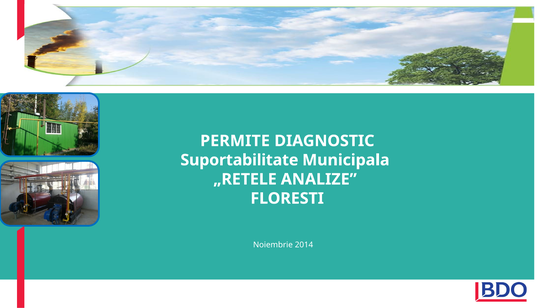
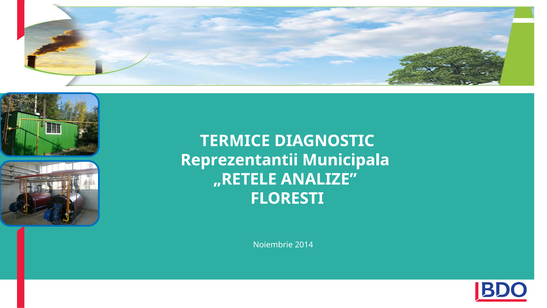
PERMITE: PERMITE -> TERMICE
Suportabilitate: Suportabilitate -> Reprezentantii
